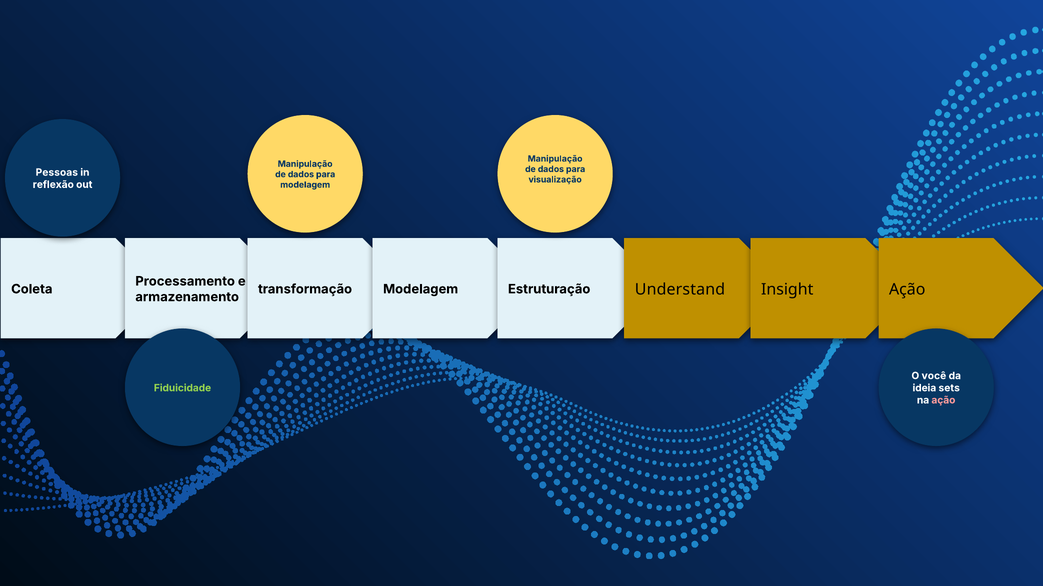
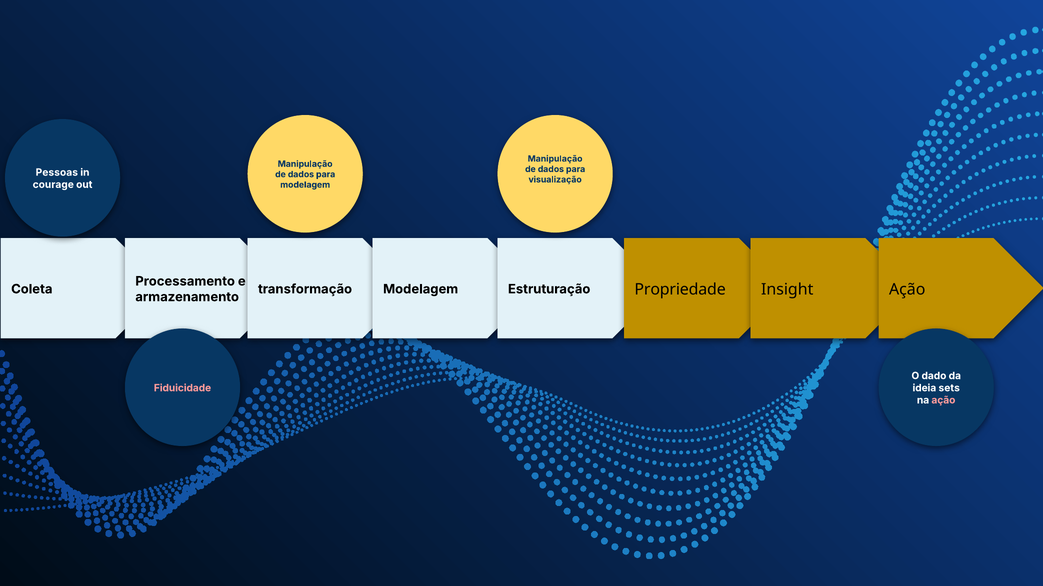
reflexão: reflexão -> courage
Understand: Understand -> Propriedade
você: você -> dado
Fiduicidade colour: light green -> pink
